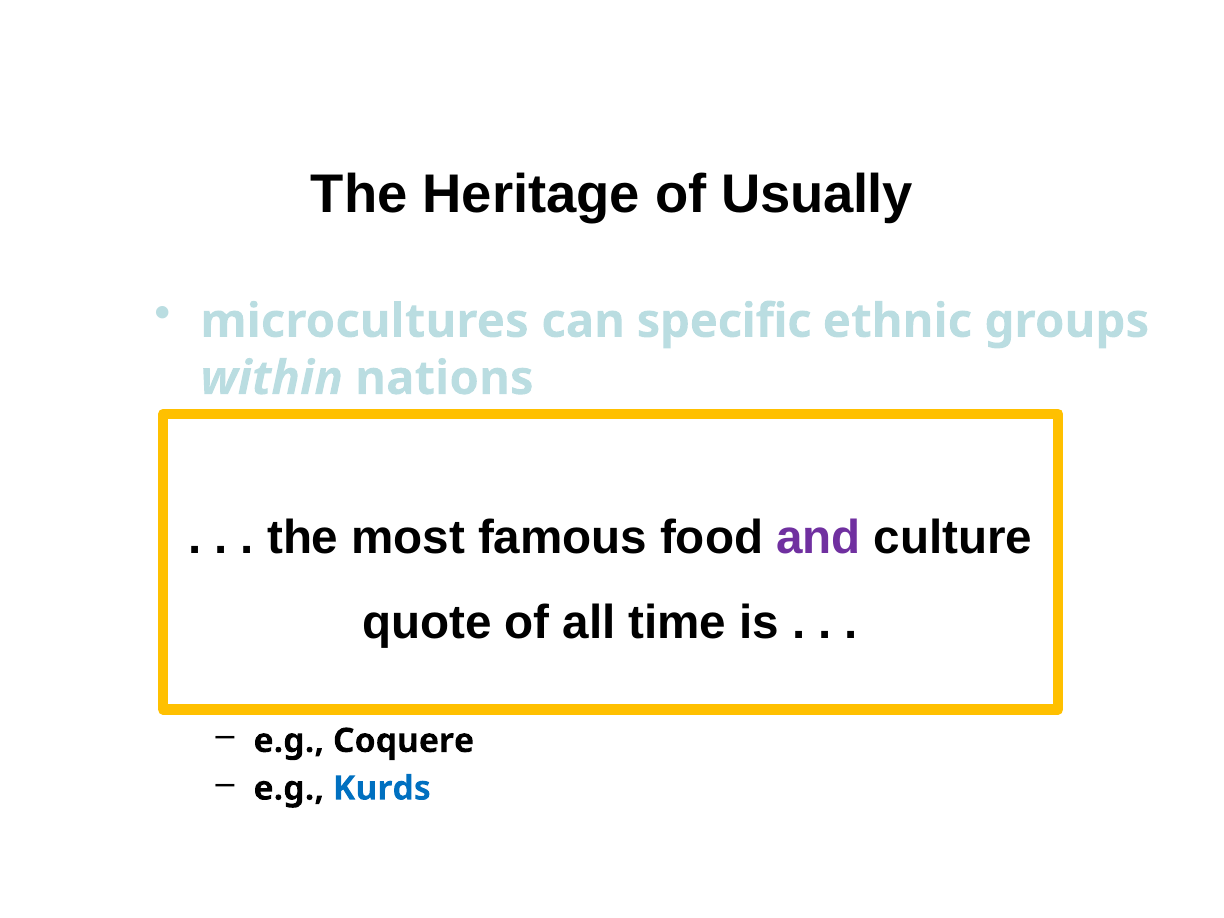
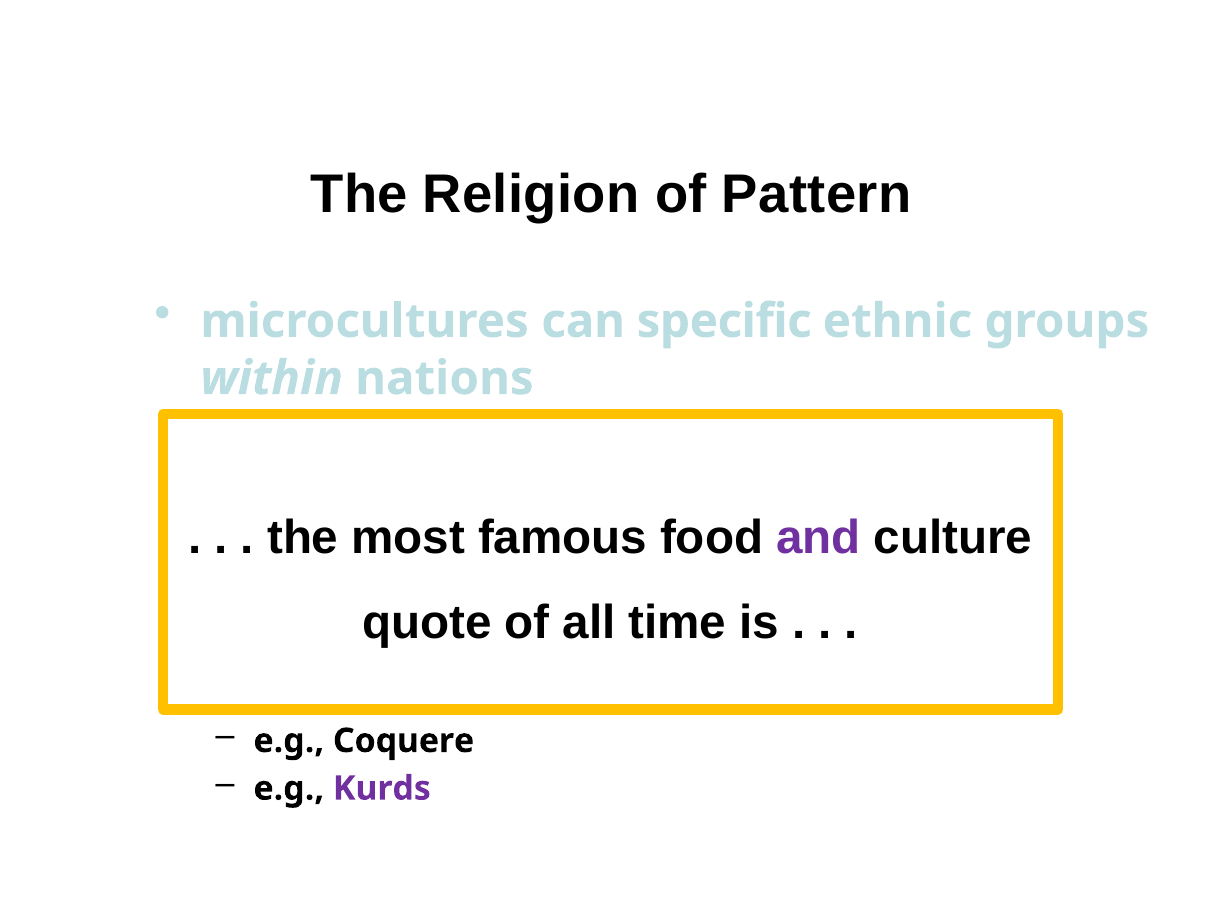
Heritage: Heritage -> Religion
Usually: Usually -> Pattern
Kurds colour: blue -> purple
